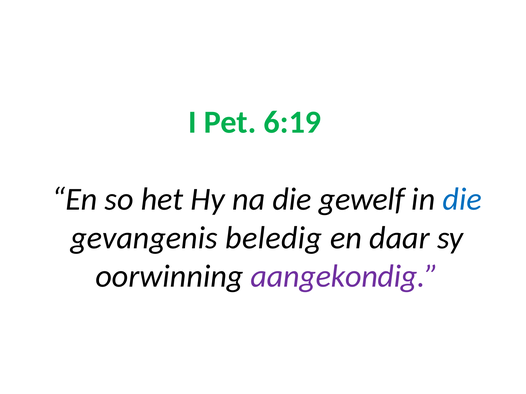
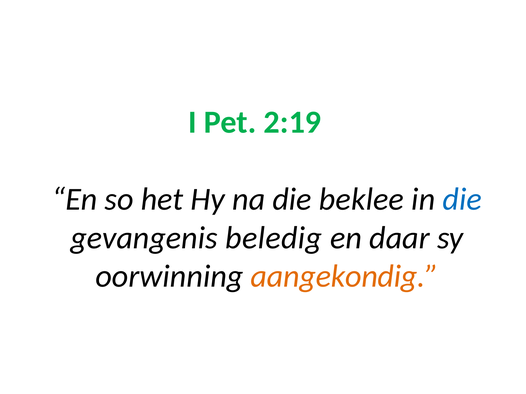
6:19: 6:19 -> 2:19
gewelf: gewelf -> beklee
aangekondig colour: purple -> orange
